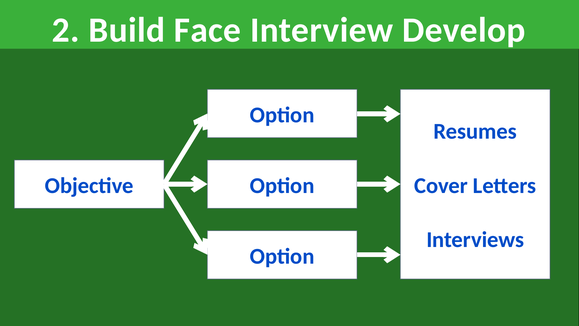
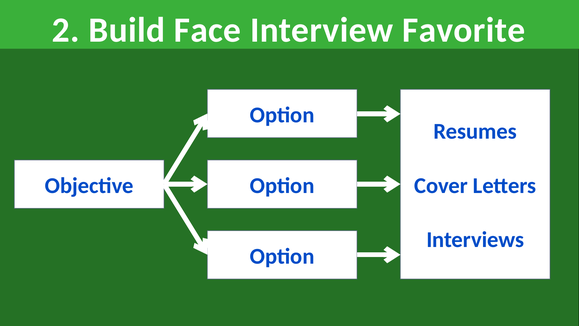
Develop: Develop -> Favorite
